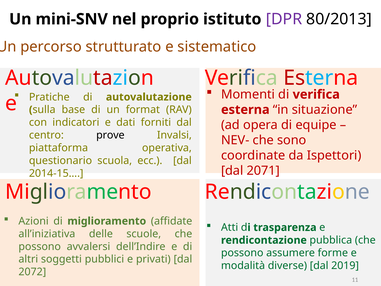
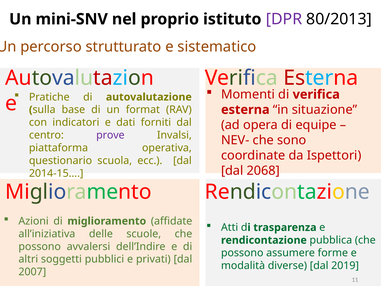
prove colour: black -> purple
2071: 2071 -> 2068
2072: 2072 -> 2007
